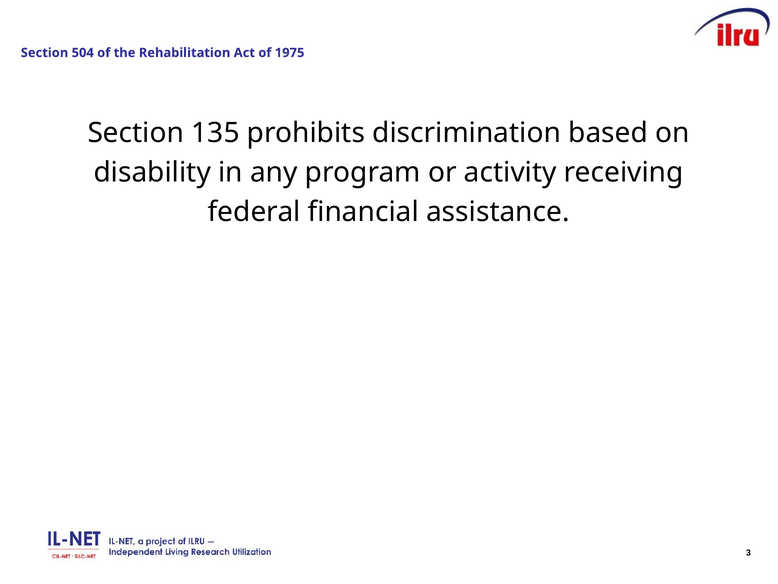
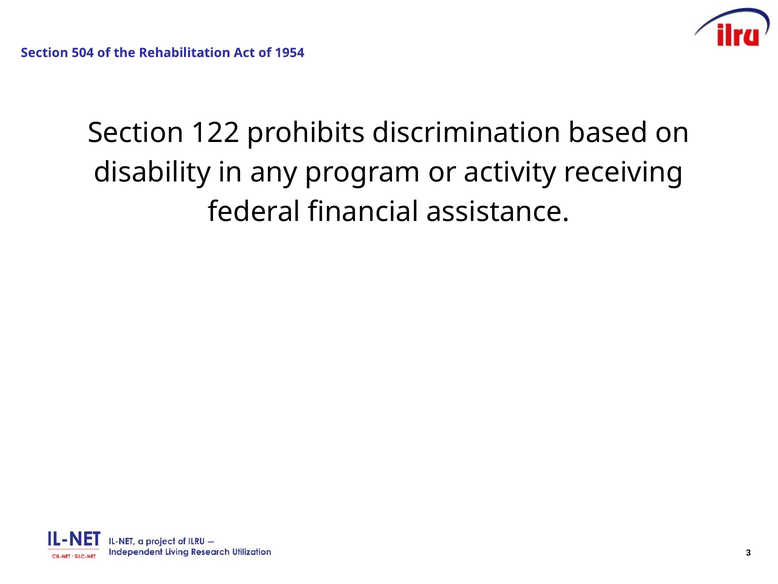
1975: 1975 -> 1954
135: 135 -> 122
